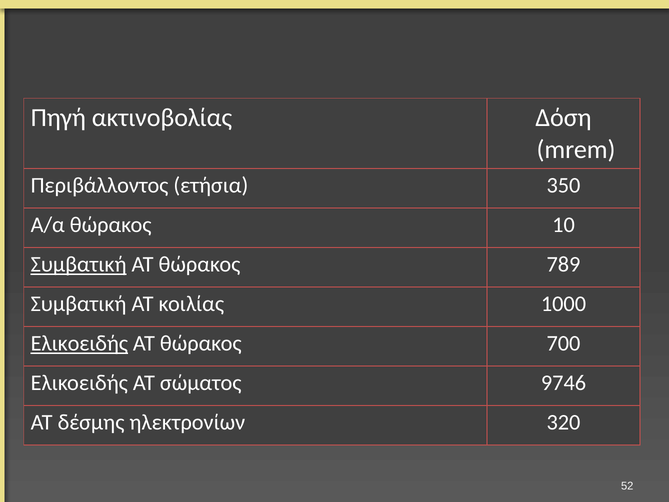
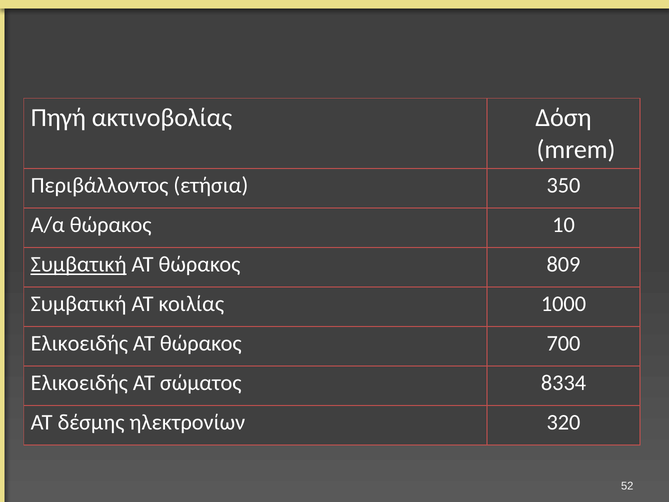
789: 789 -> 809
Ελικοειδής at (79, 343) underline: present -> none
9746: 9746 -> 8334
